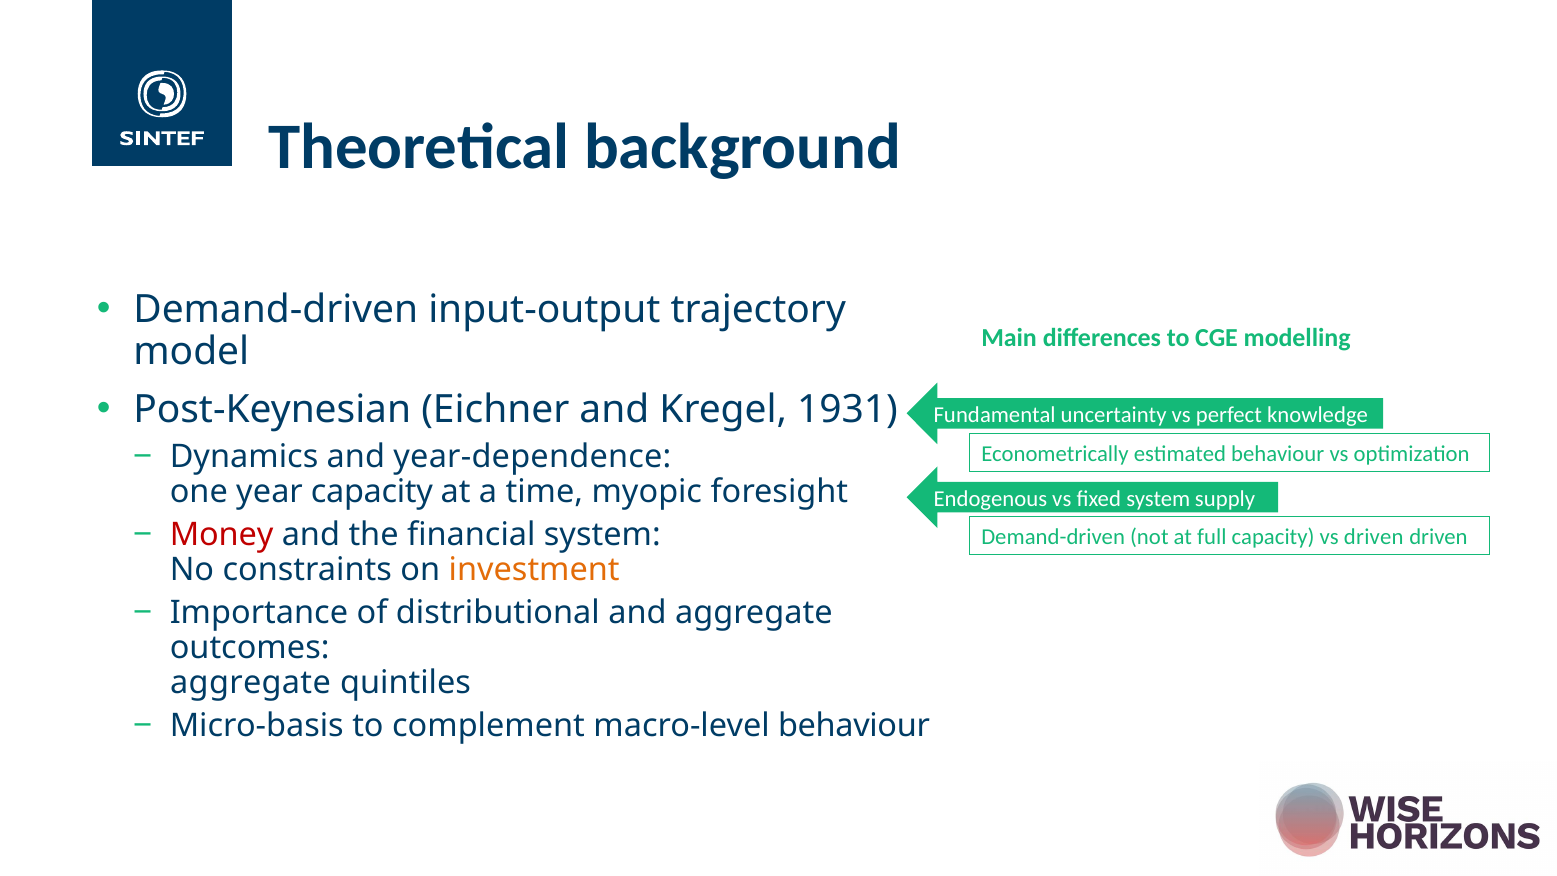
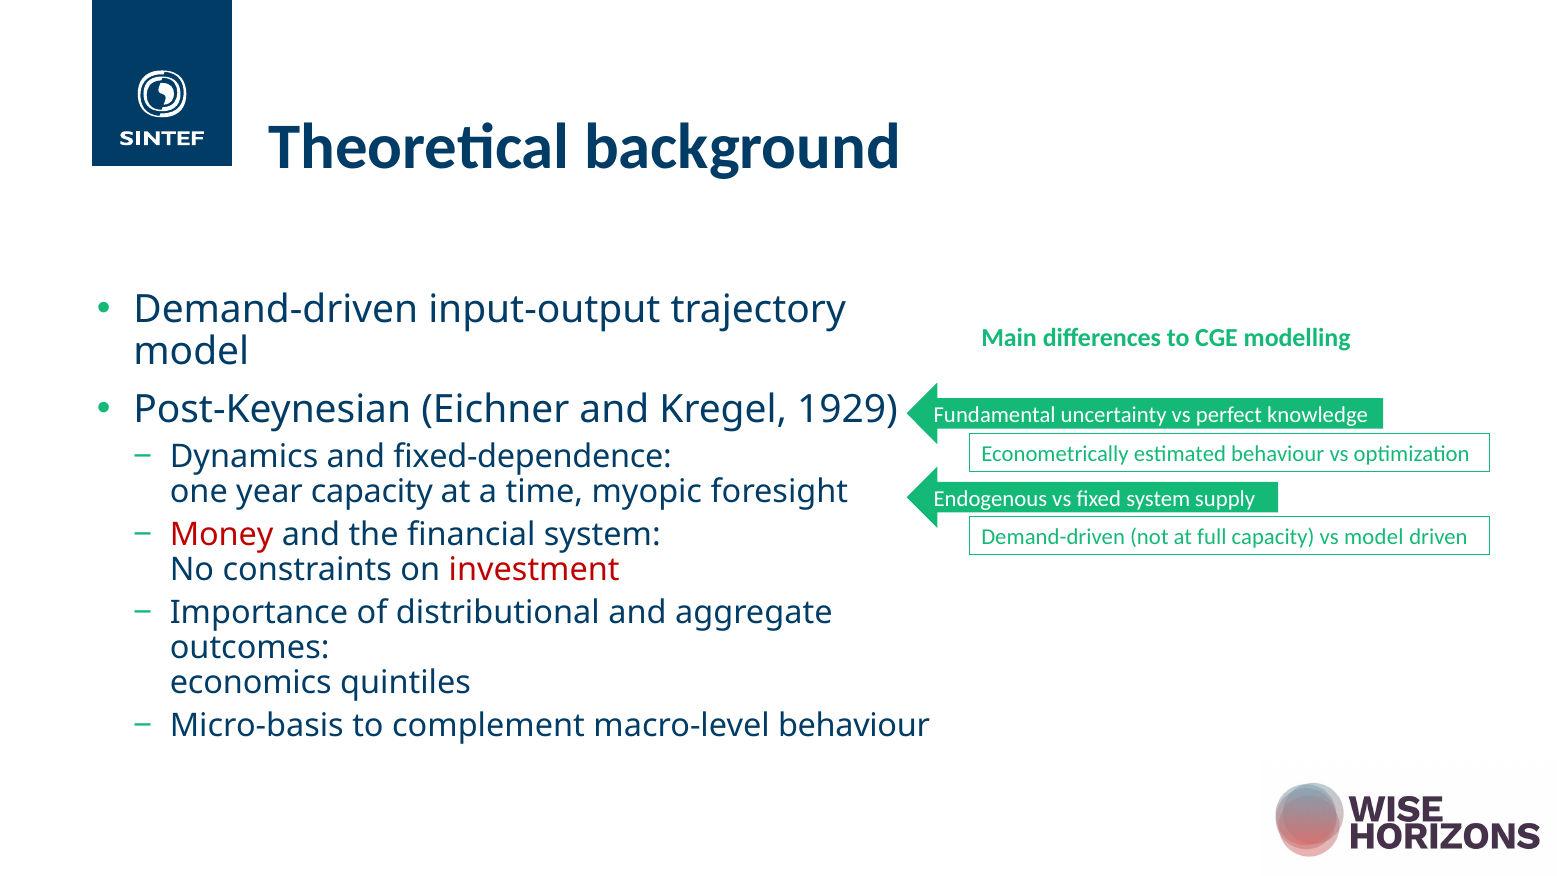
1931: 1931 -> 1929
year-dependence: year-dependence -> fixed-dependence
vs driven: driven -> model
investment colour: orange -> red
aggregate at (251, 683): aggregate -> economics
